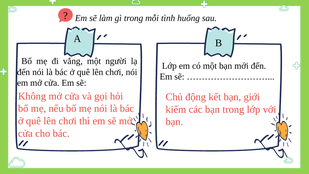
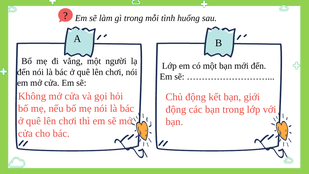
kiếm at (176, 109): kiếm -> động
